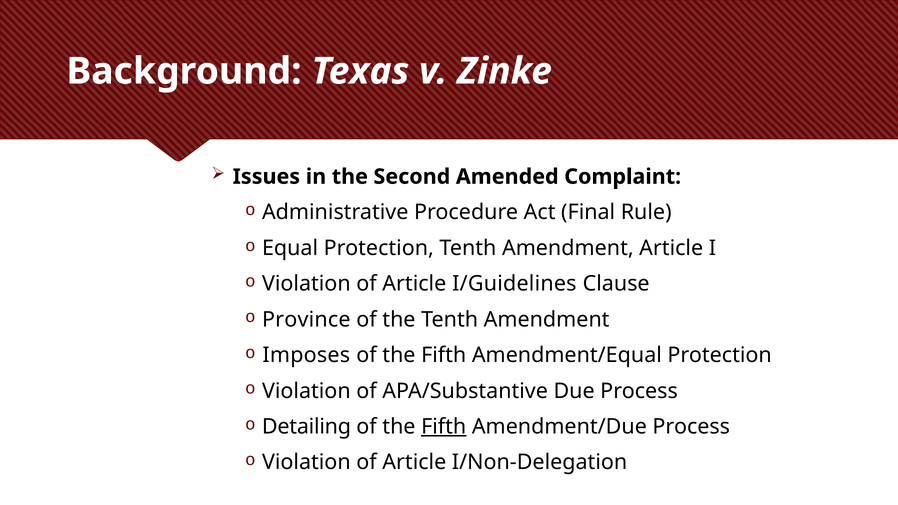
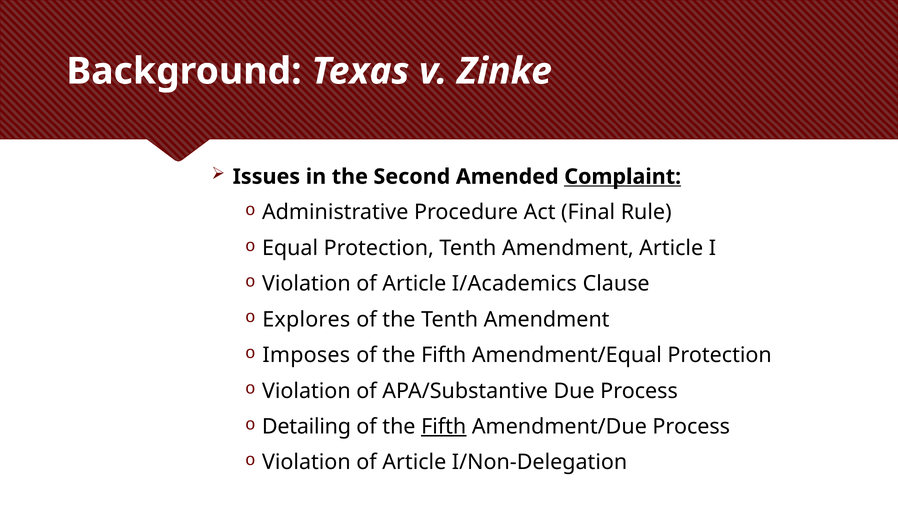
Complaint underline: none -> present
I/Guidelines: I/Guidelines -> I/Academics
Province: Province -> Explores
